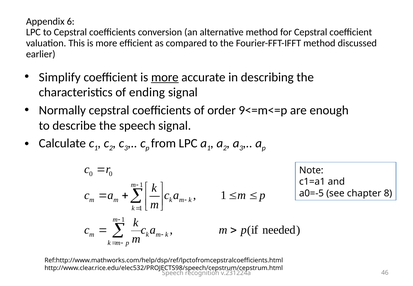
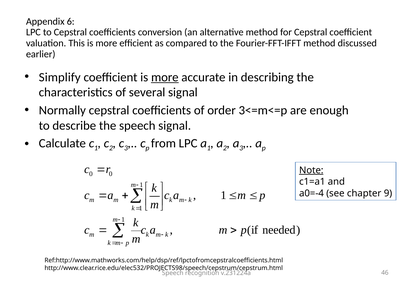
ending: ending -> several
9<=m<=p: 9<=m<=p -> 3<=m<=p
Note underline: none -> present
a0=-5: a0=-5 -> a0=-4
8: 8 -> 9
